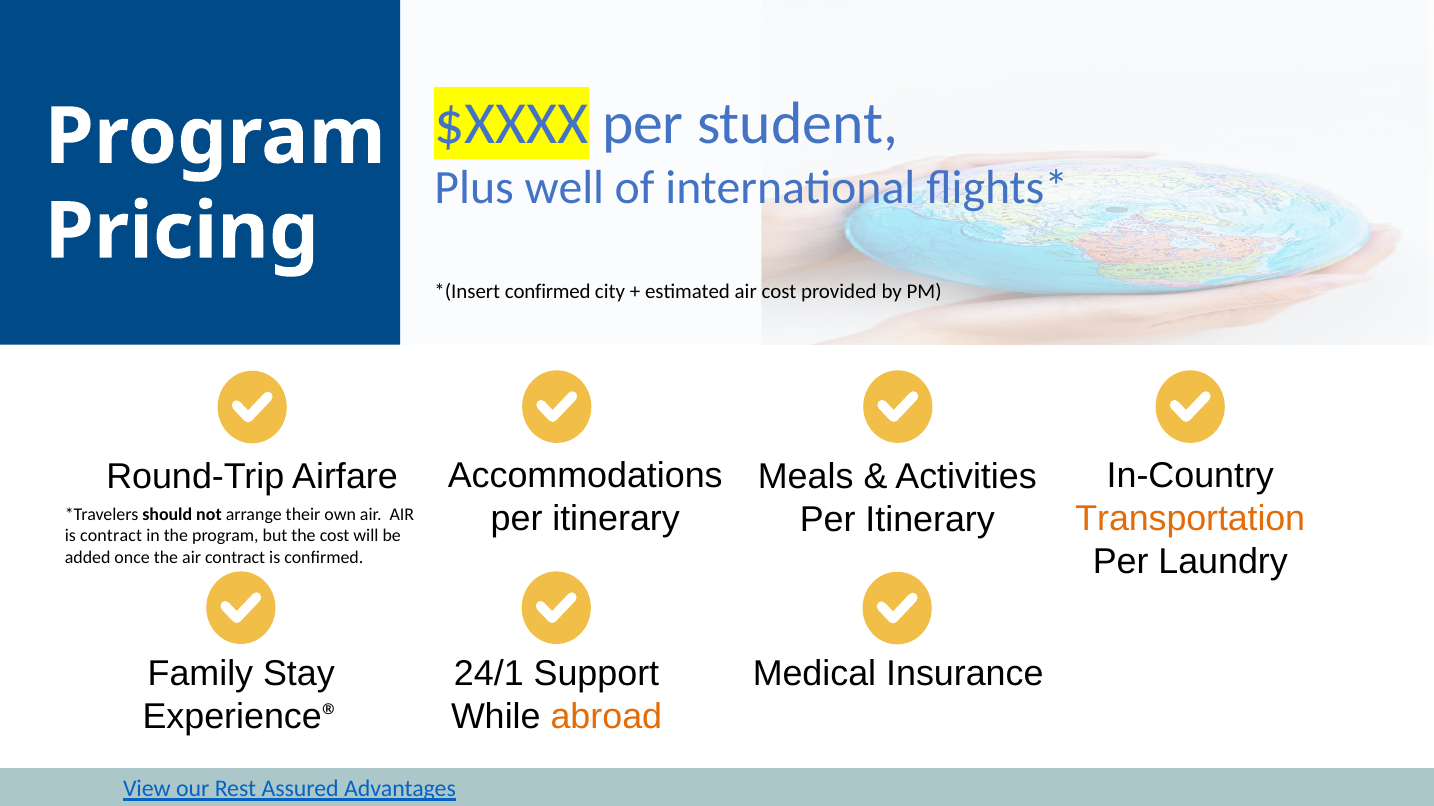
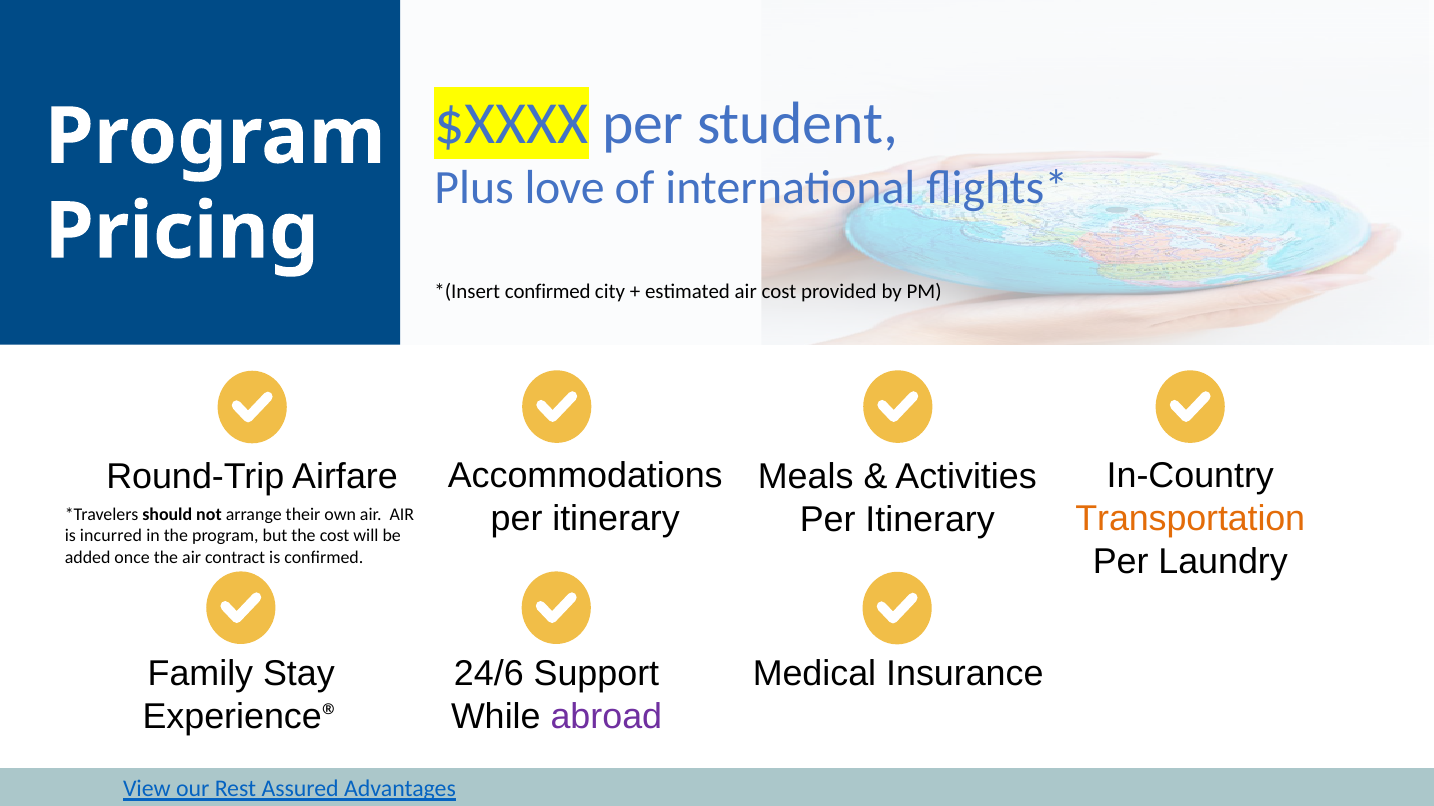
well: well -> love
is contract: contract -> incurred
24/1: 24/1 -> 24/6
abroad colour: orange -> purple
